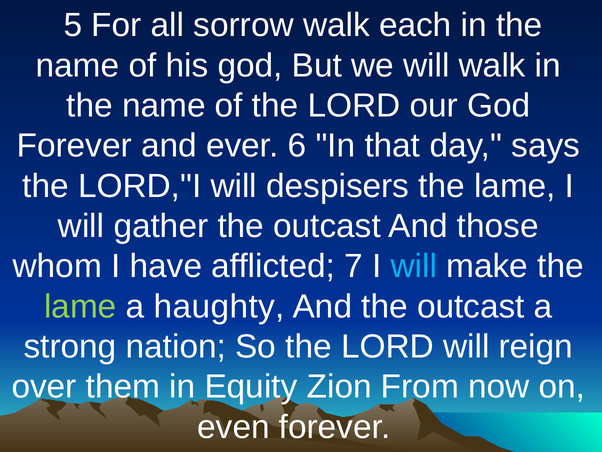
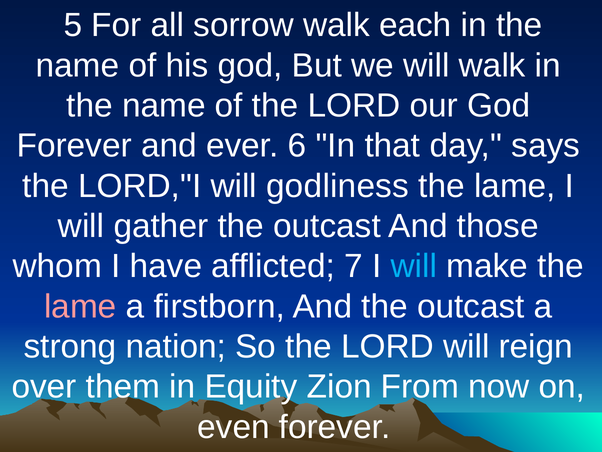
despisers: despisers -> godliness
lame at (80, 306) colour: light green -> pink
haughty: haughty -> firstborn
